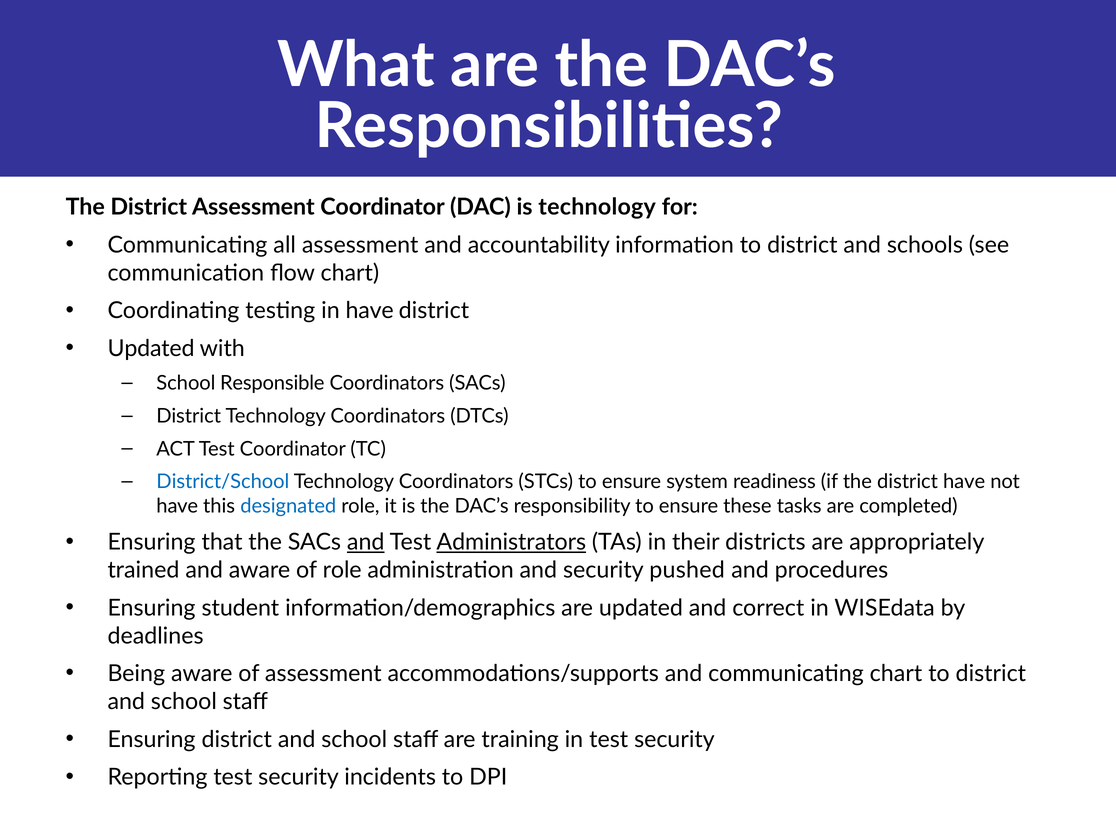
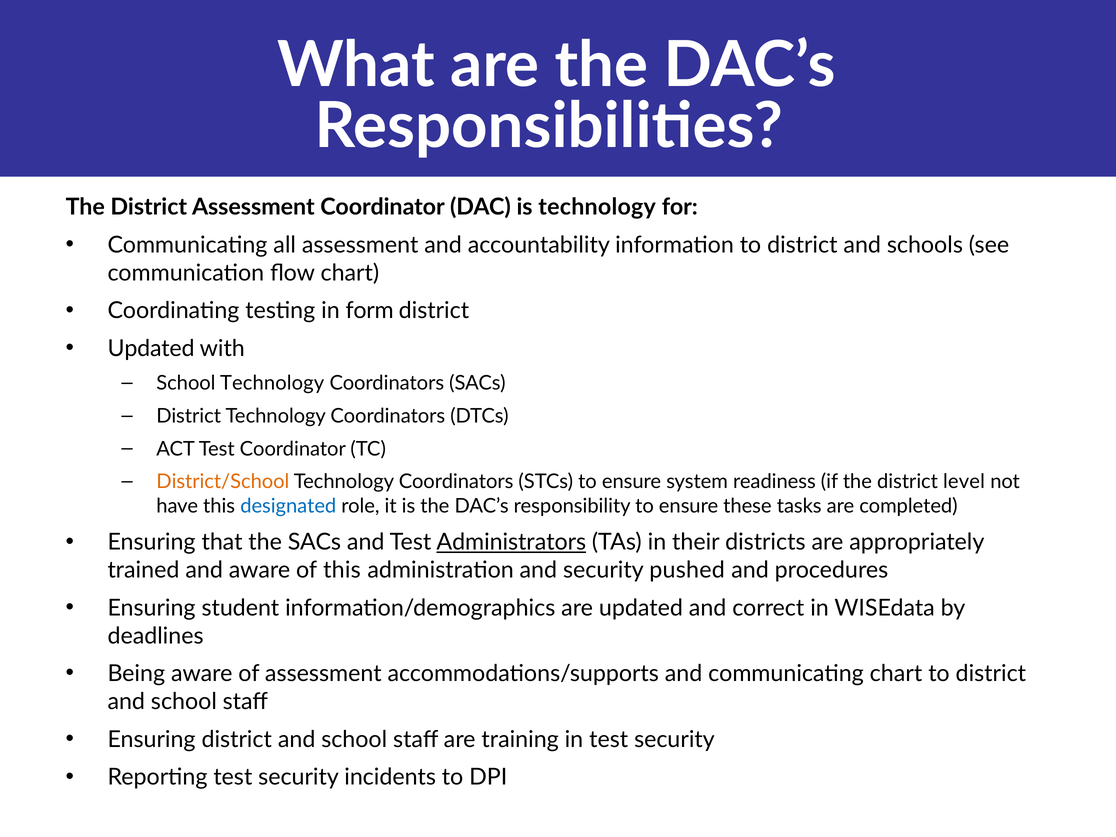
in have: have -> form
School Responsible: Responsible -> Technology
District/School colour: blue -> orange
district have: have -> level
and at (366, 542) underline: present -> none
of role: role -> this
